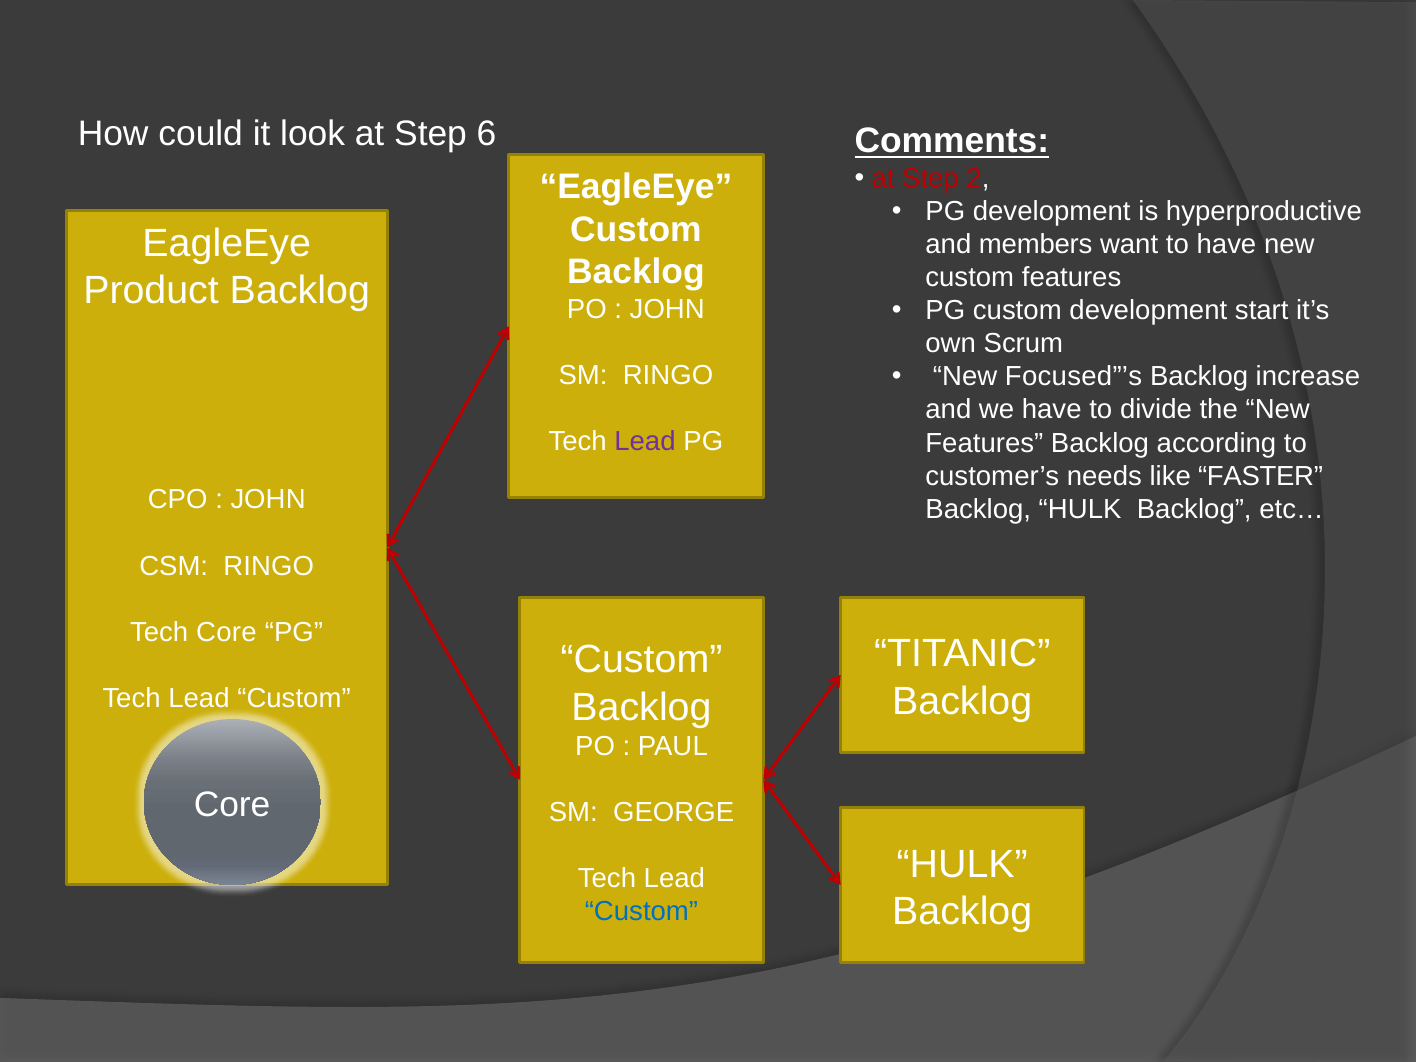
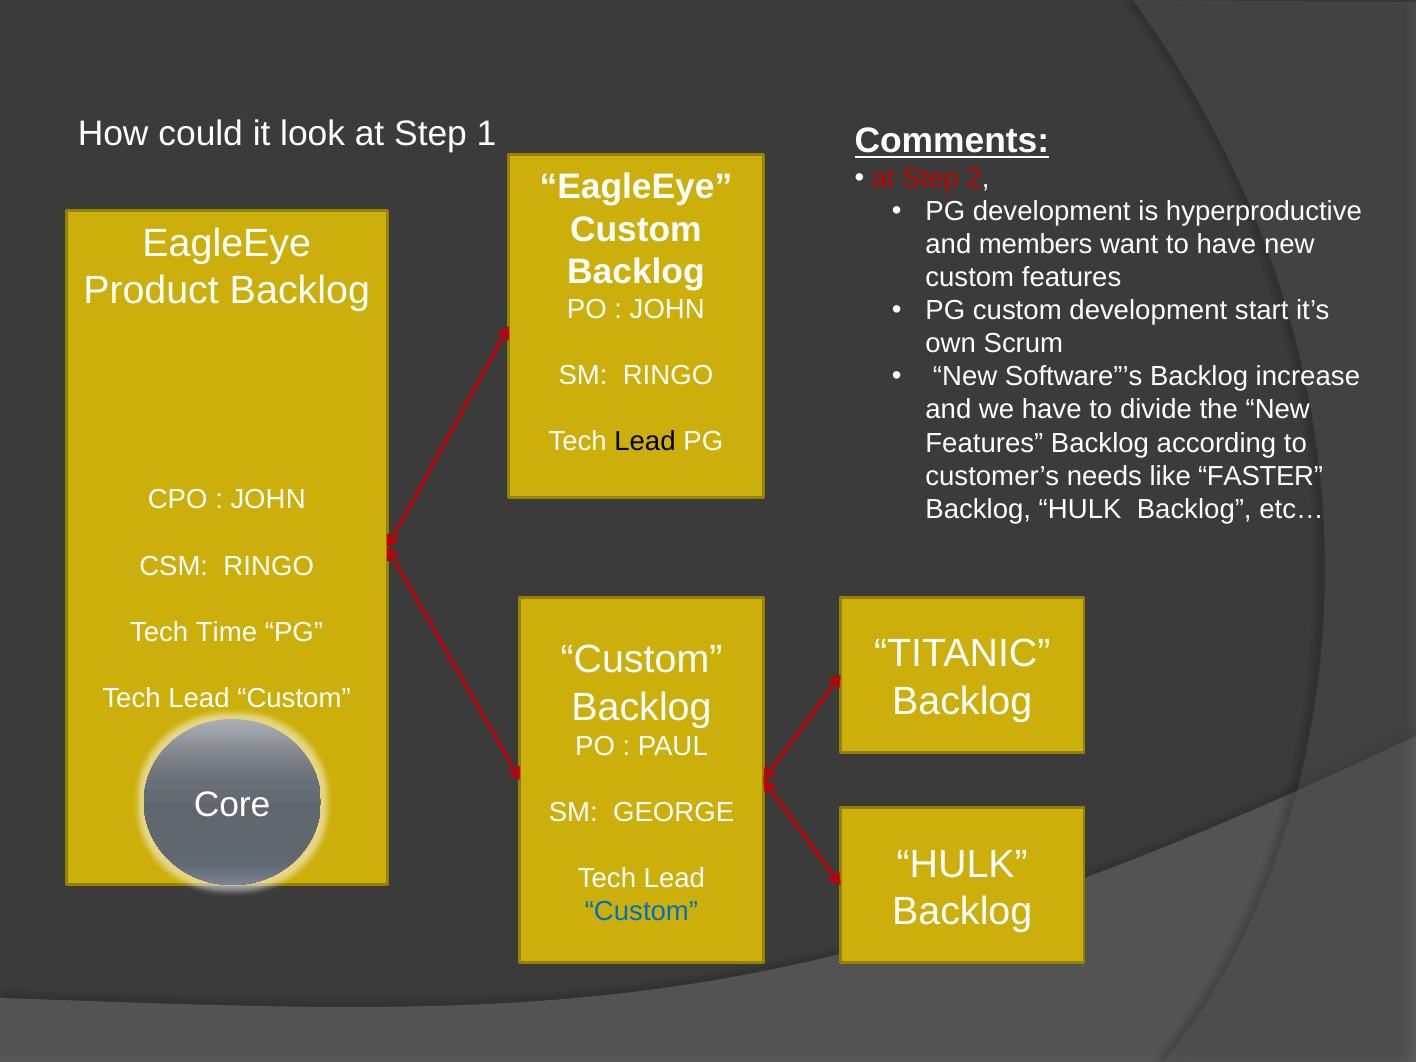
6: 6 -> 1
Focused”’s: Focused”’s -> Software”’s
Lead at (645, 442) colour: purple -> black
Tech Core: Core -> Time
